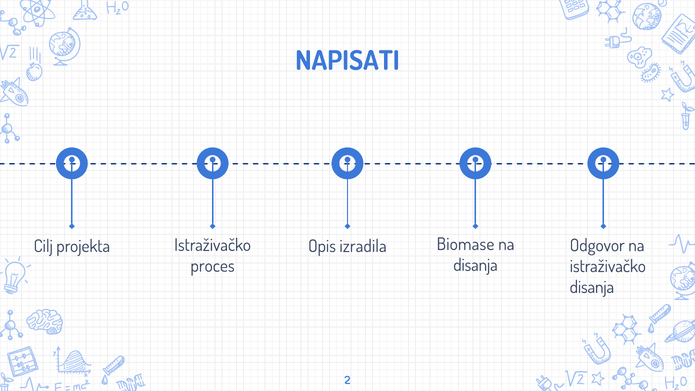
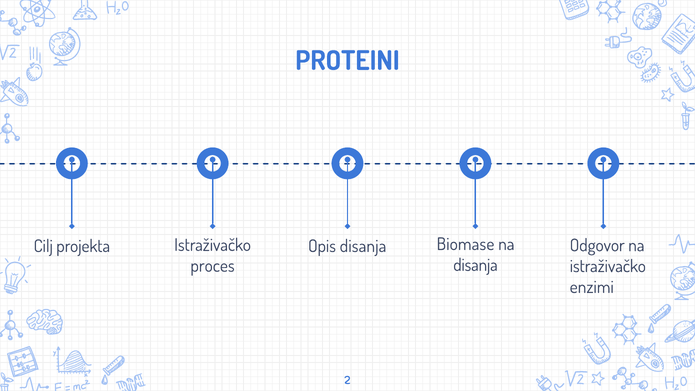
NAPISATI: NAPISATI -> PROTEINI
Opis izradila: izradila -> disanja
disanja at (592, 287): disanja -> enzimi
